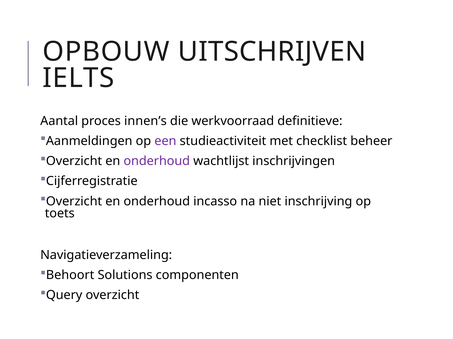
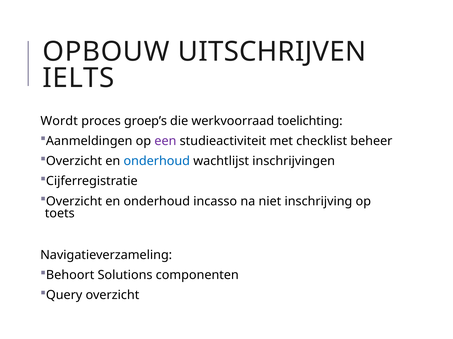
Aantal: Aantal -> Wordt
innen’s: innen’s -> groep’s
definitieve: definitieve -> toelichting
onderhoud at (157, 161) colour: purple -> blue
